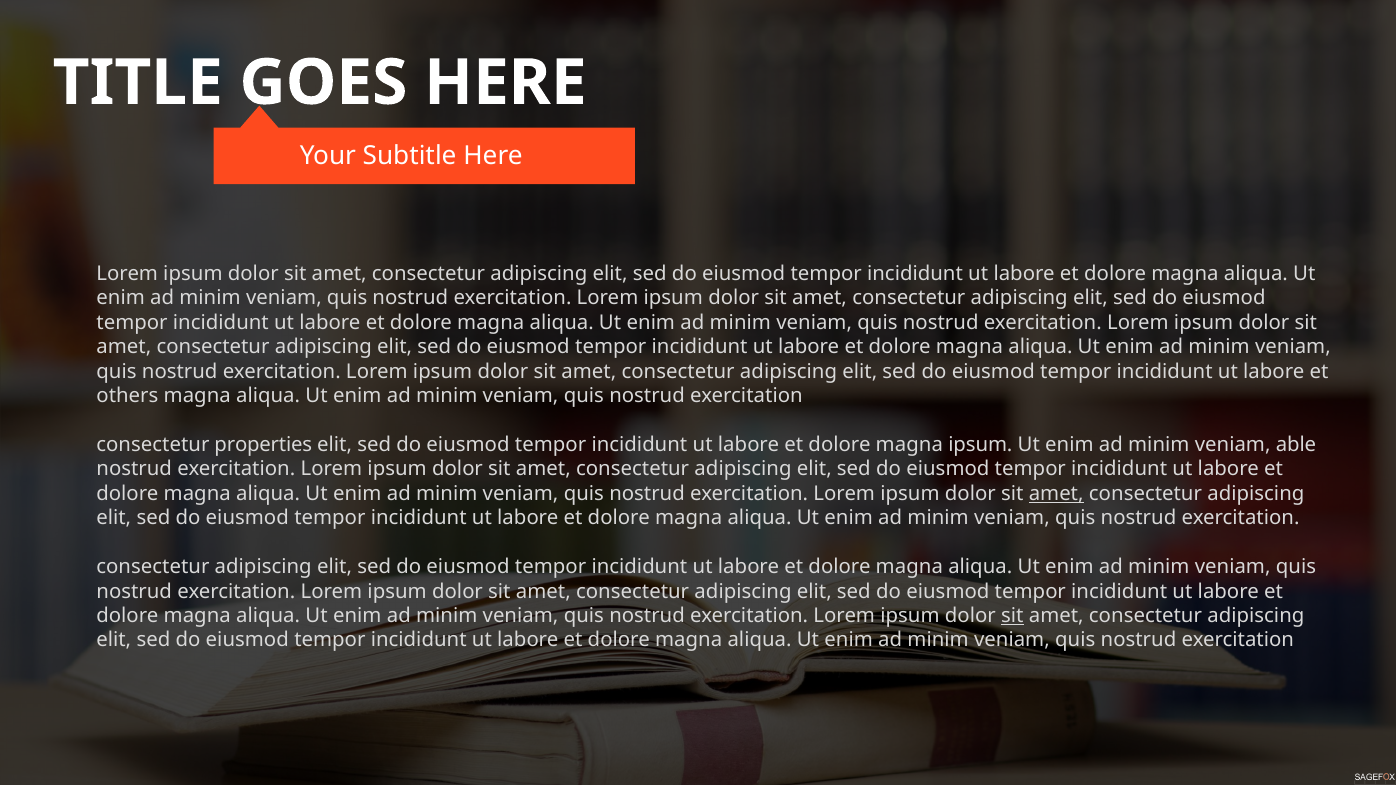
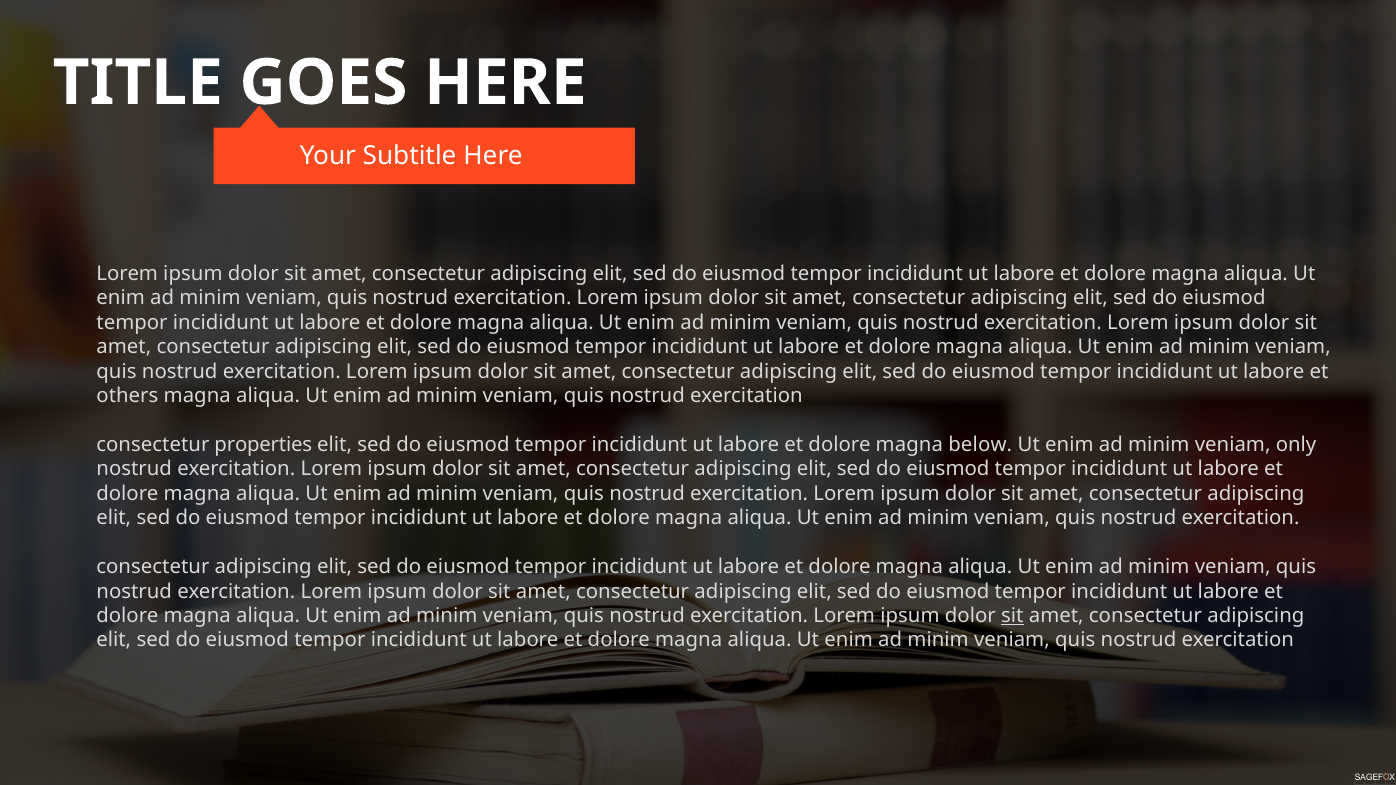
magna ipsum: ipsum -> below
able: able -> only
amet at (1056, 494) underline: present -> none
